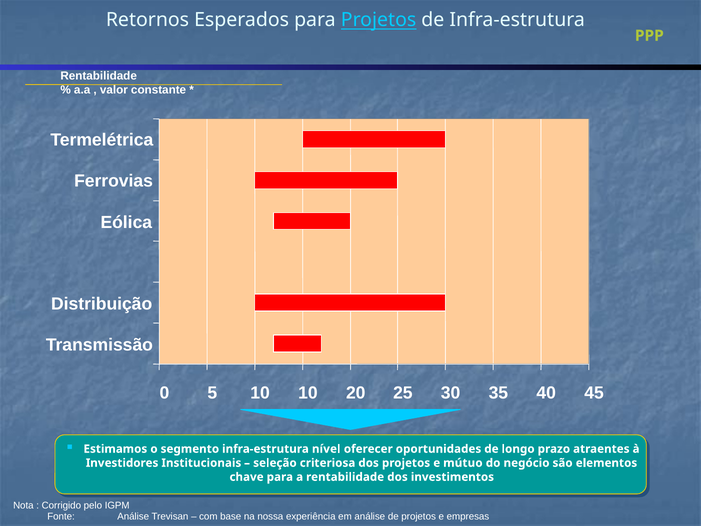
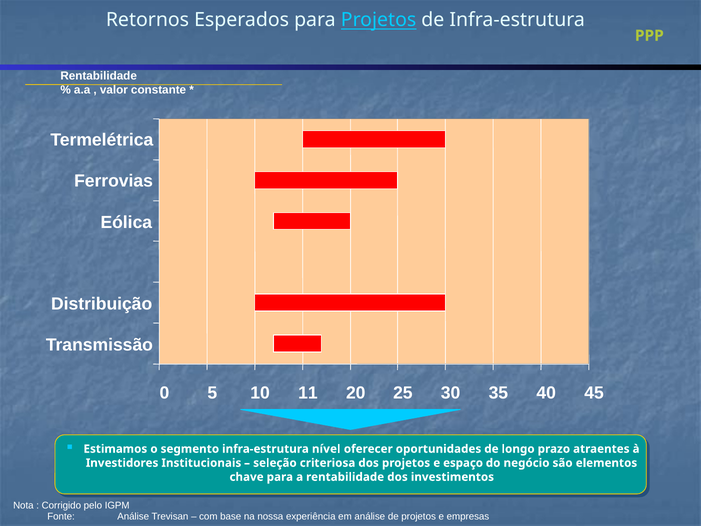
10 10: 10 -> 11
mútuo: mútuo -> espaço
